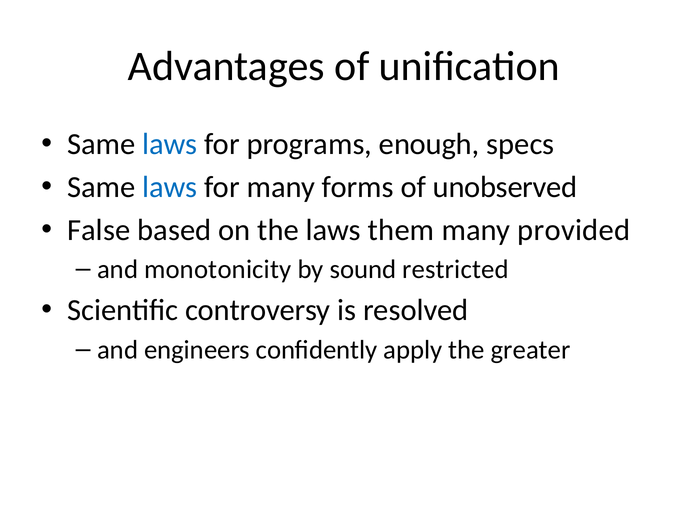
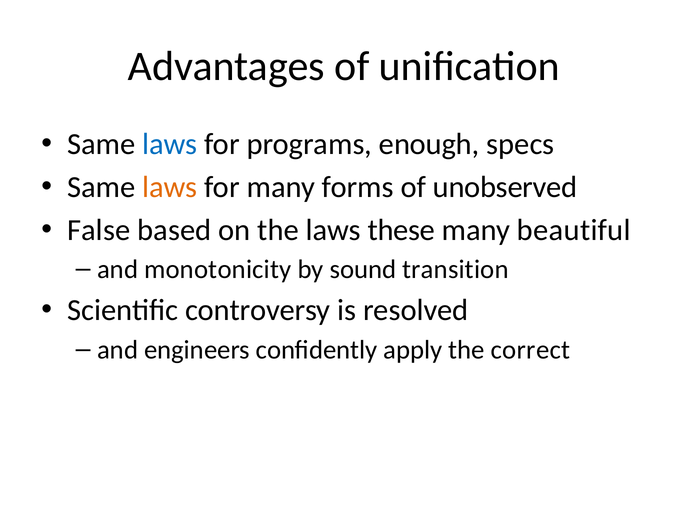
laws at (170, 187) colour: blue -> orange
them: them -> these
provided: provided -> beautiful
restricted: restricted -> transition
greater: greater -> correct
